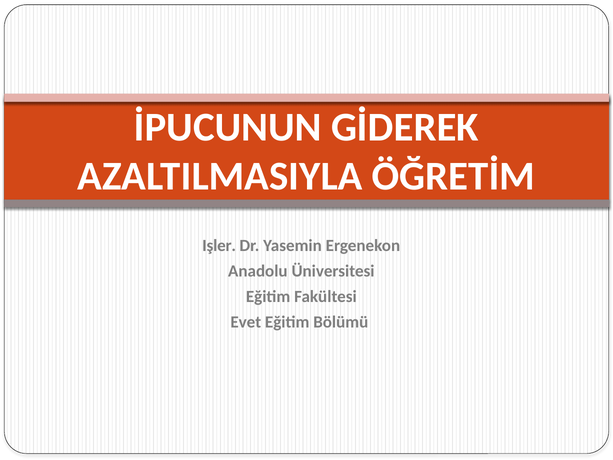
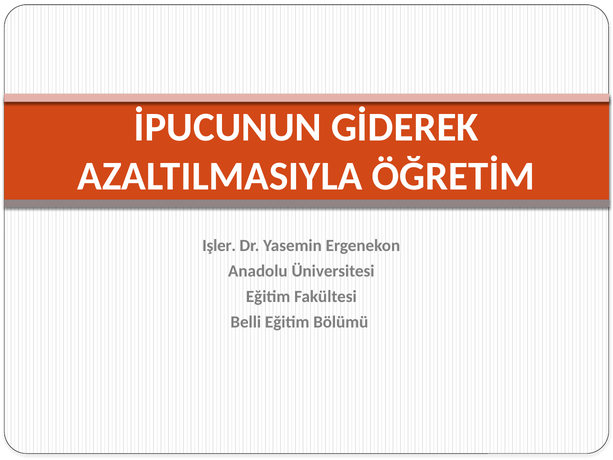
Evet: Evet -> Belli
